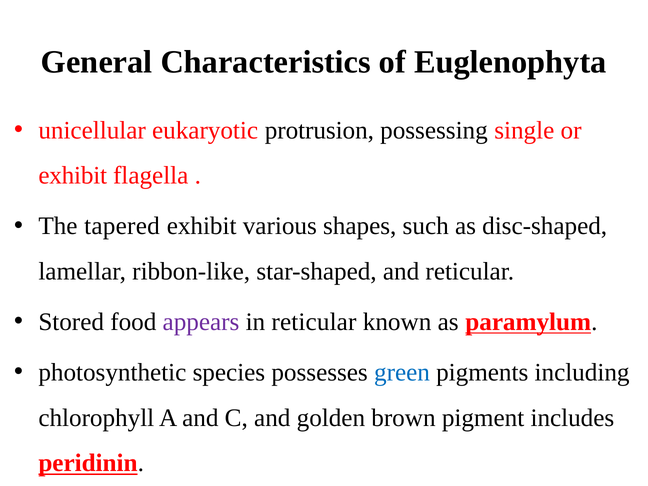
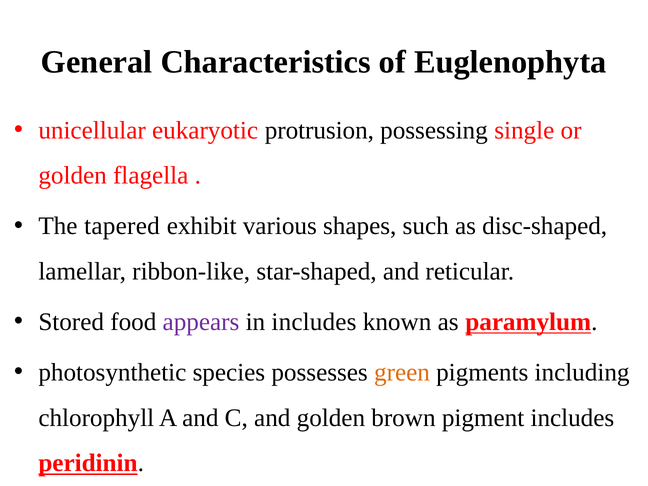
exhibit at (73, 176): exhibit -> golden
in reticular: reticular -> includes
green colour: blue -> orange
